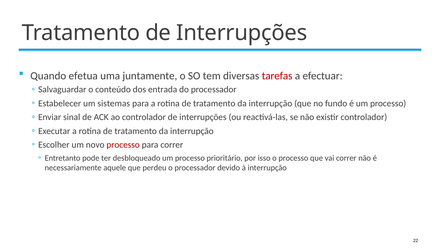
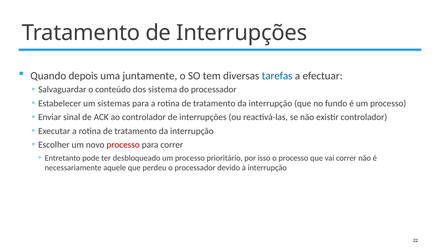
efetua: efetua -> depois
tarefas colour: red -> blue
entrada: entrada -> sistema
